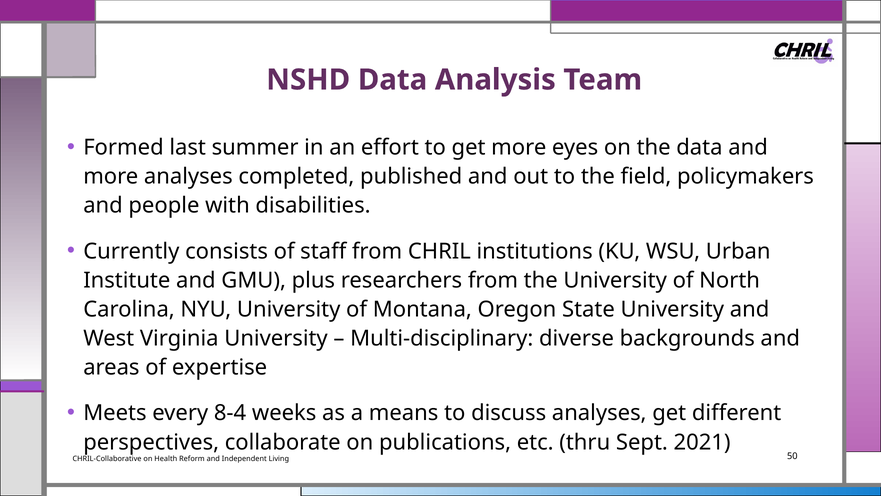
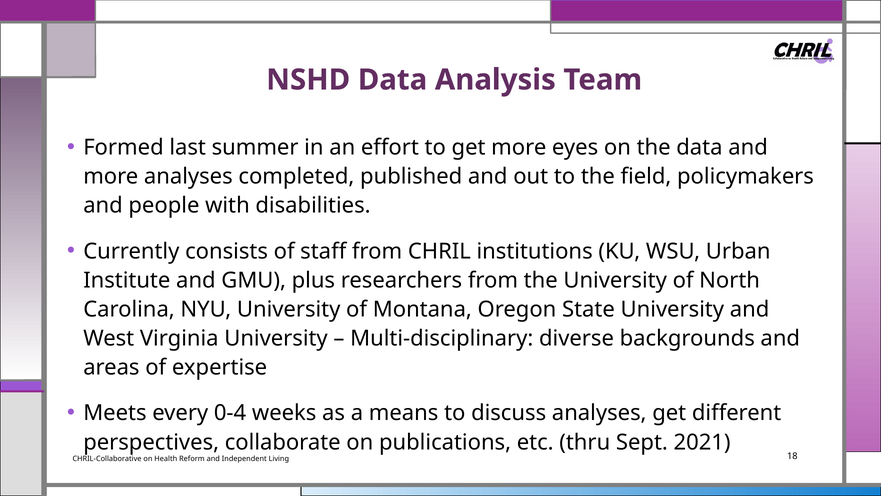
8-4: 8-4 -> 0-4
50: 50 -> 18
